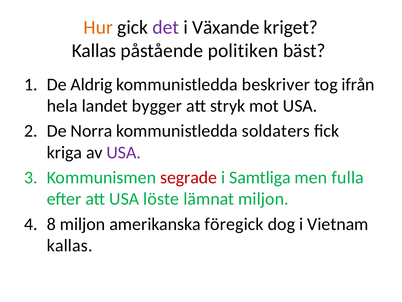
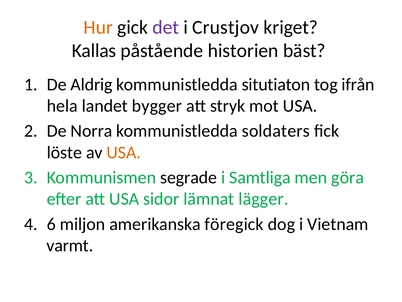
Växande: Växande -> Crustjov
politiken: politiken -> historien
beskriver: beskriver -> situtiaton
kriga: kriga -> löste
USA at (124, 152) colour: purple -> orange
segrade colour: red -> black
fulla: fulla -> göra
löste: löste -> sidor
lämnat miljon: miljon -> lägger
8: 8 -> 6
kallas at (70, 245): kallas -> varmt
